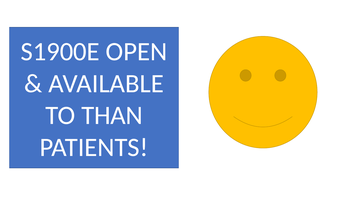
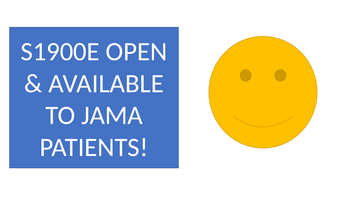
THAN: THAN -> JAMA
